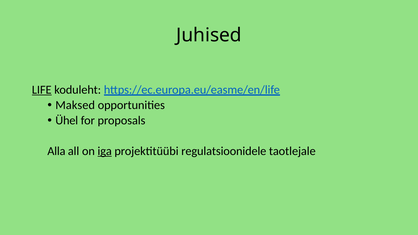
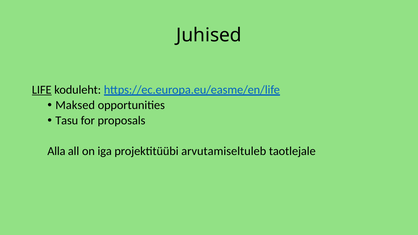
Ühel: Ühel -> Tasu
iga underline: present -> none
regulatsioonidele: regulatsioonidele -> arvutamiseltuleb
